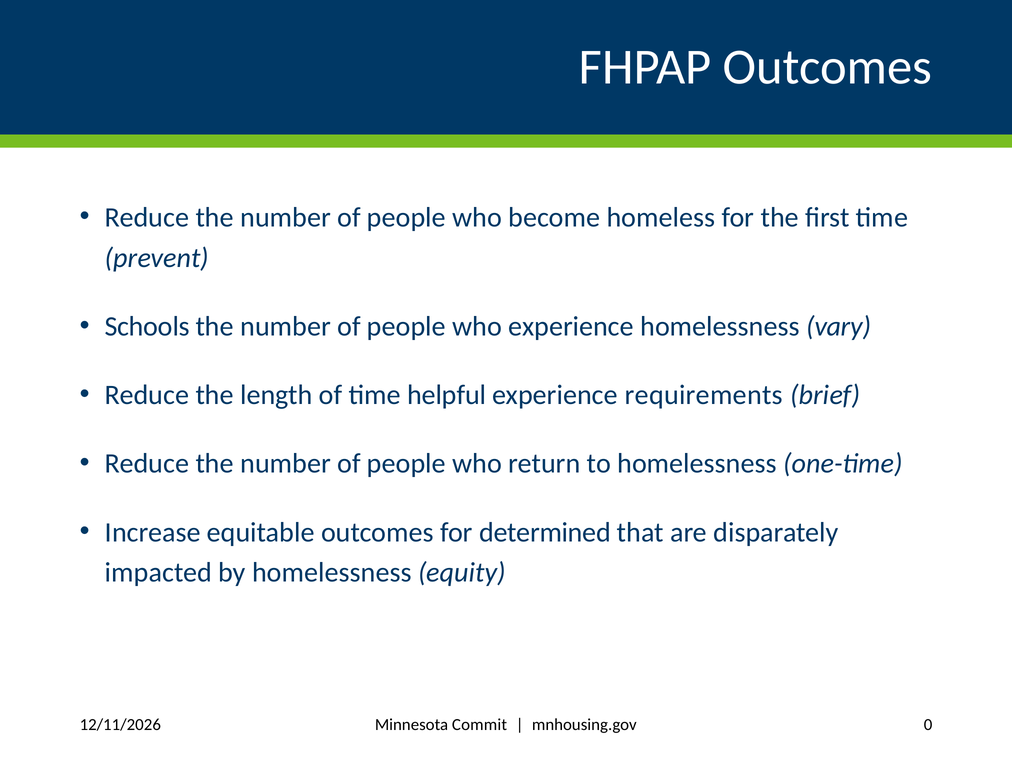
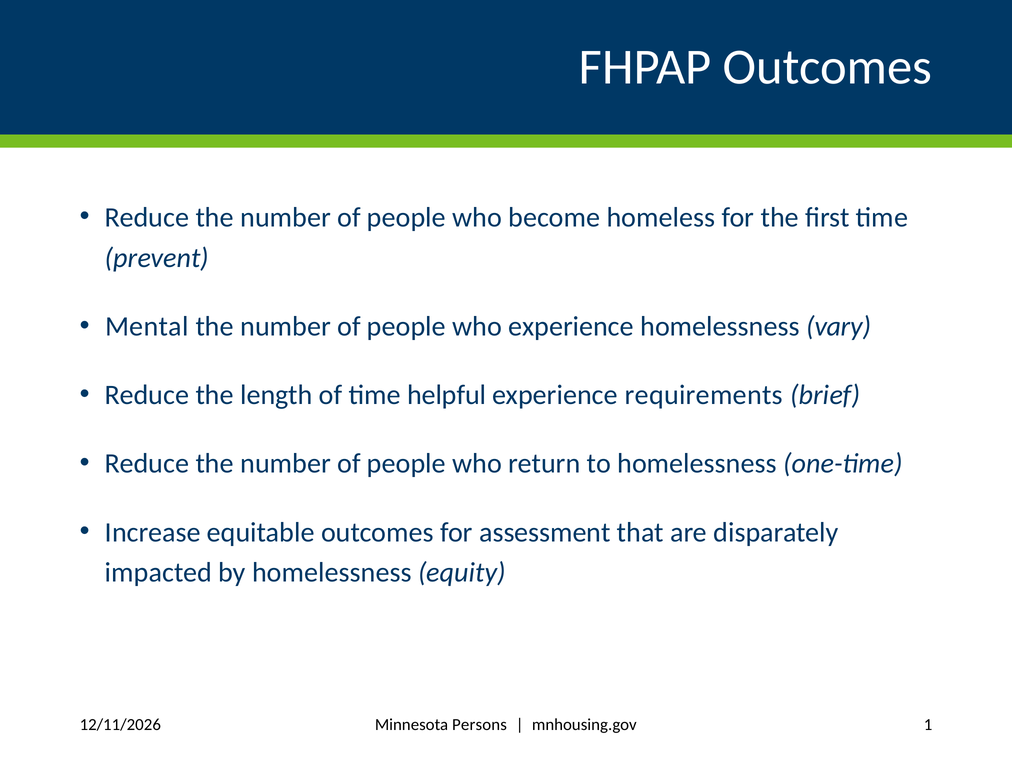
Schools: Schools -> Mental
determined: determined -> assessment
Commit: Commit -> Persons
0: 0 -> 1
